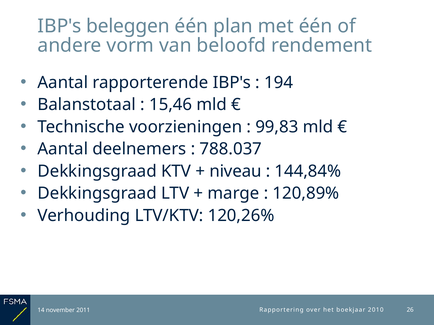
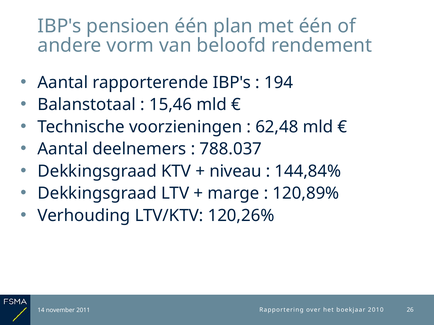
beleggen: beleggen -> pensioen
99,83: 99,83 -> 62,48
